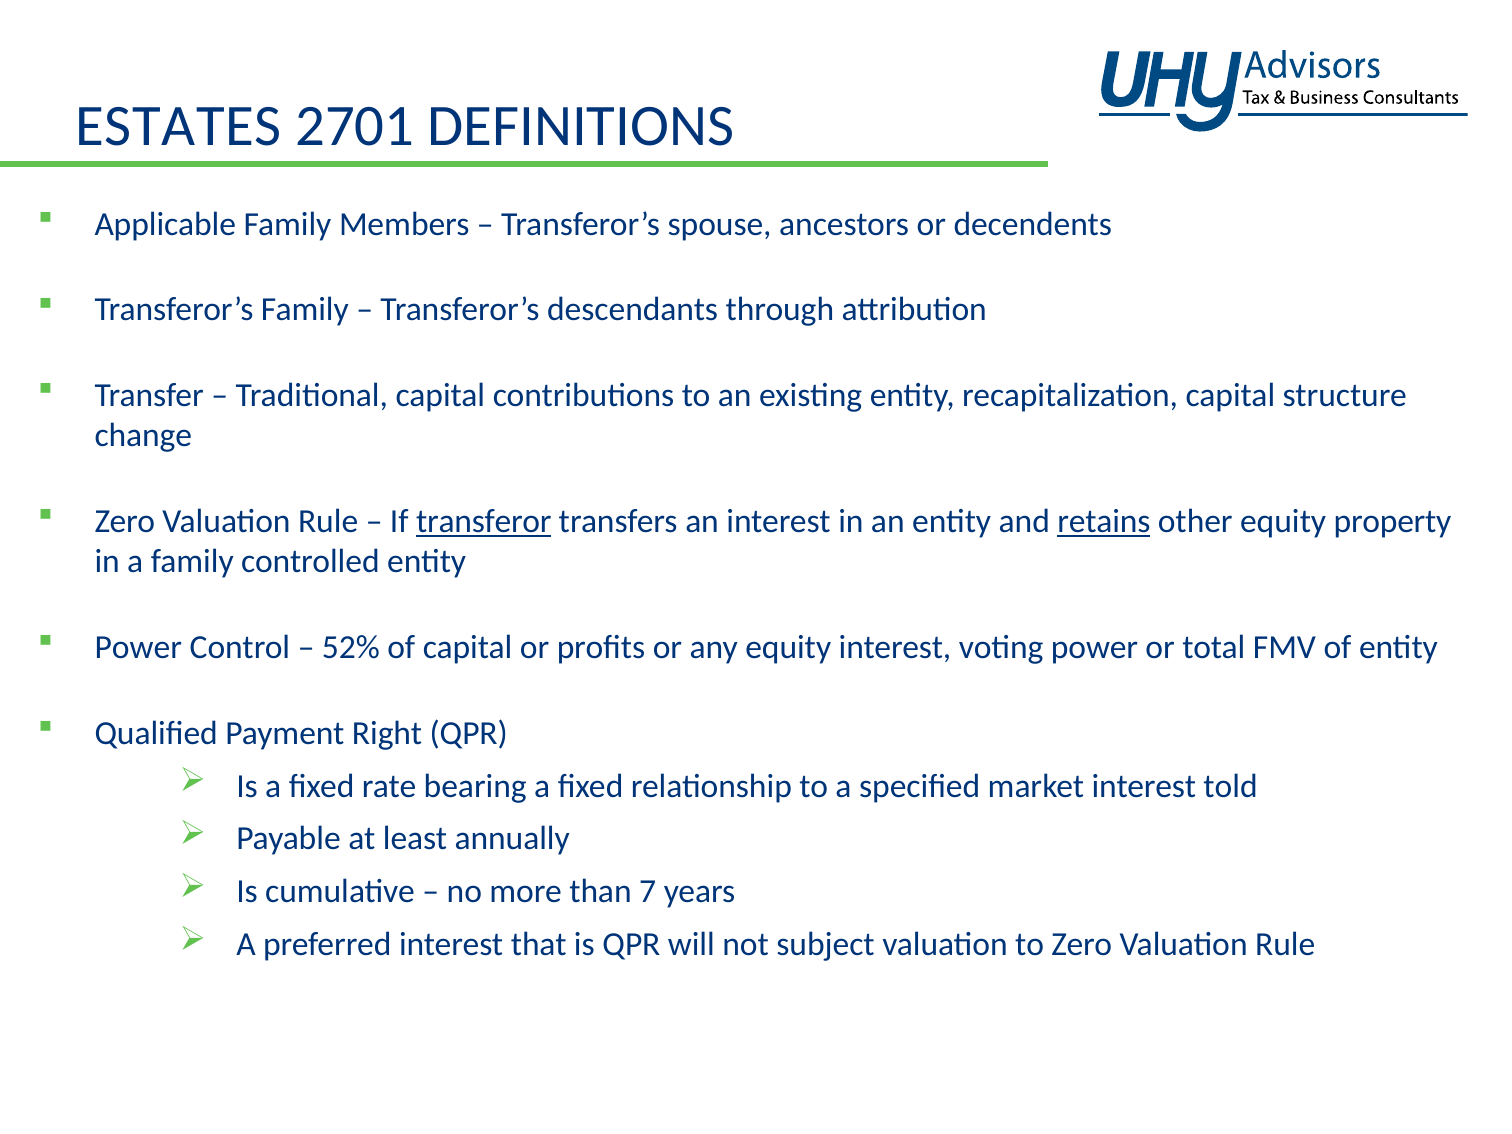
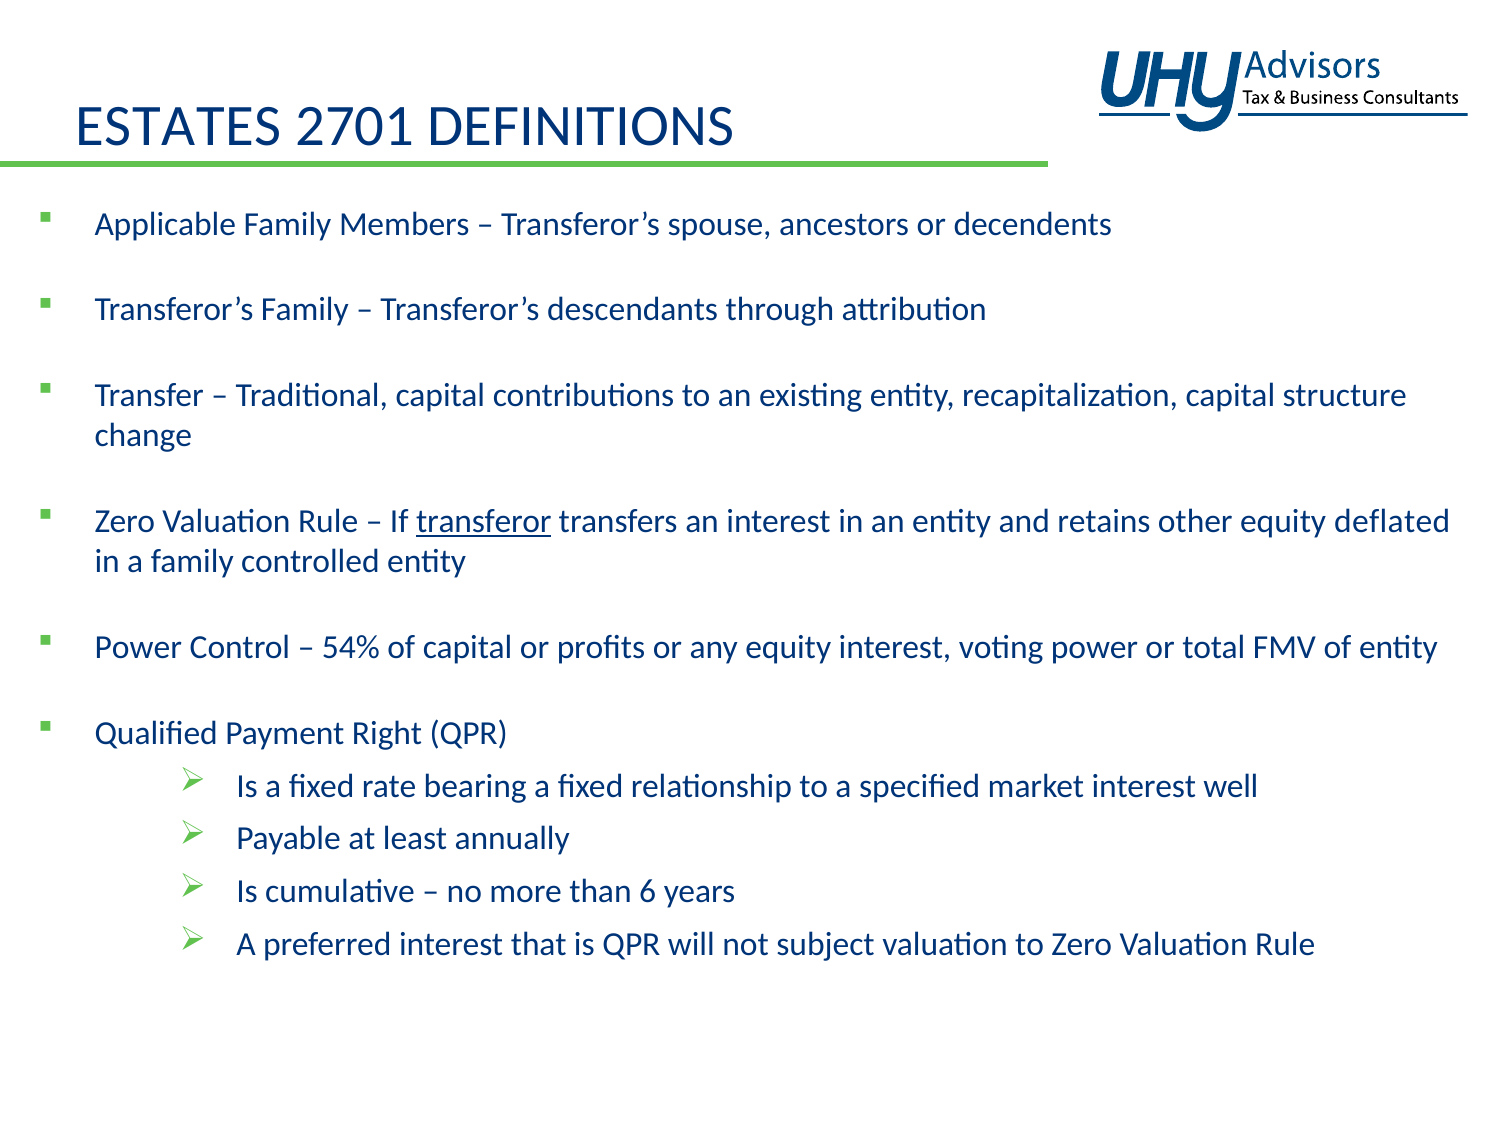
retains underline: present -> none
property: property -> deflated
52%: 52% -> 54%
told: told -> well
7: 7 -> 6
